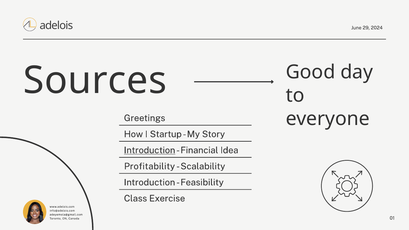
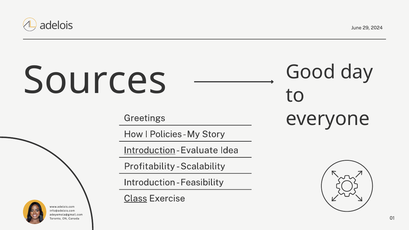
Startup: Startup -> Policies
Financial: Financial -> Evaluate
Class underline: none -> present
